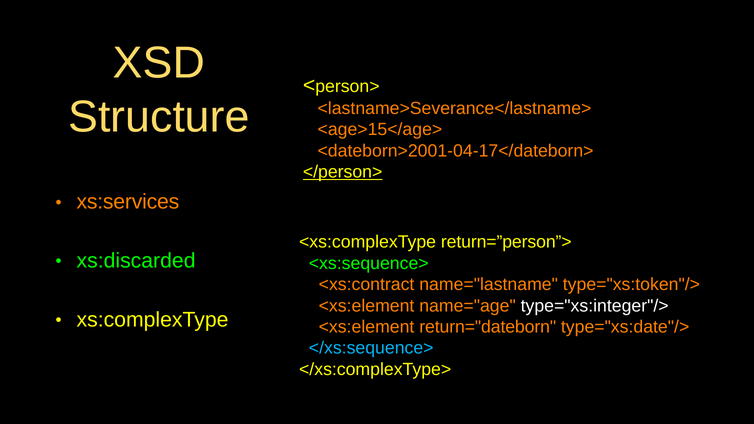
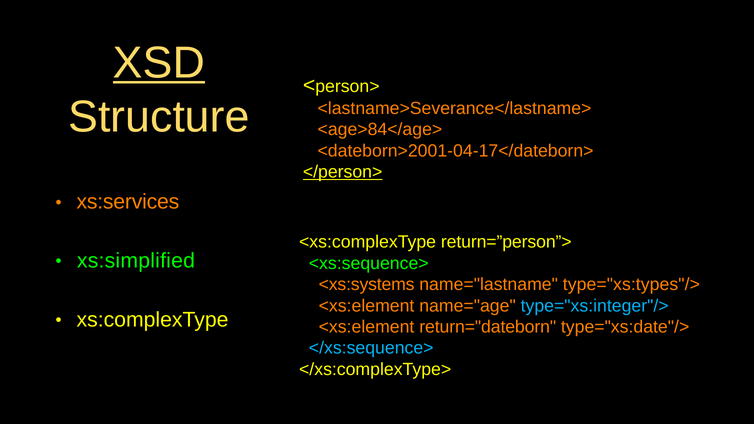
XSD underline: none -> present
<age>15</age>: <age>15</age> -> <age>84</age>
xs:discarded: xs:discarded -> xs:simplified
<xs:contract: <xs:contract -> <xs:systems
type="xs:token"/>: type="xs:token"/> -> type="xs:types"/>
type="xs:integer"/> colour: white -> light blue
